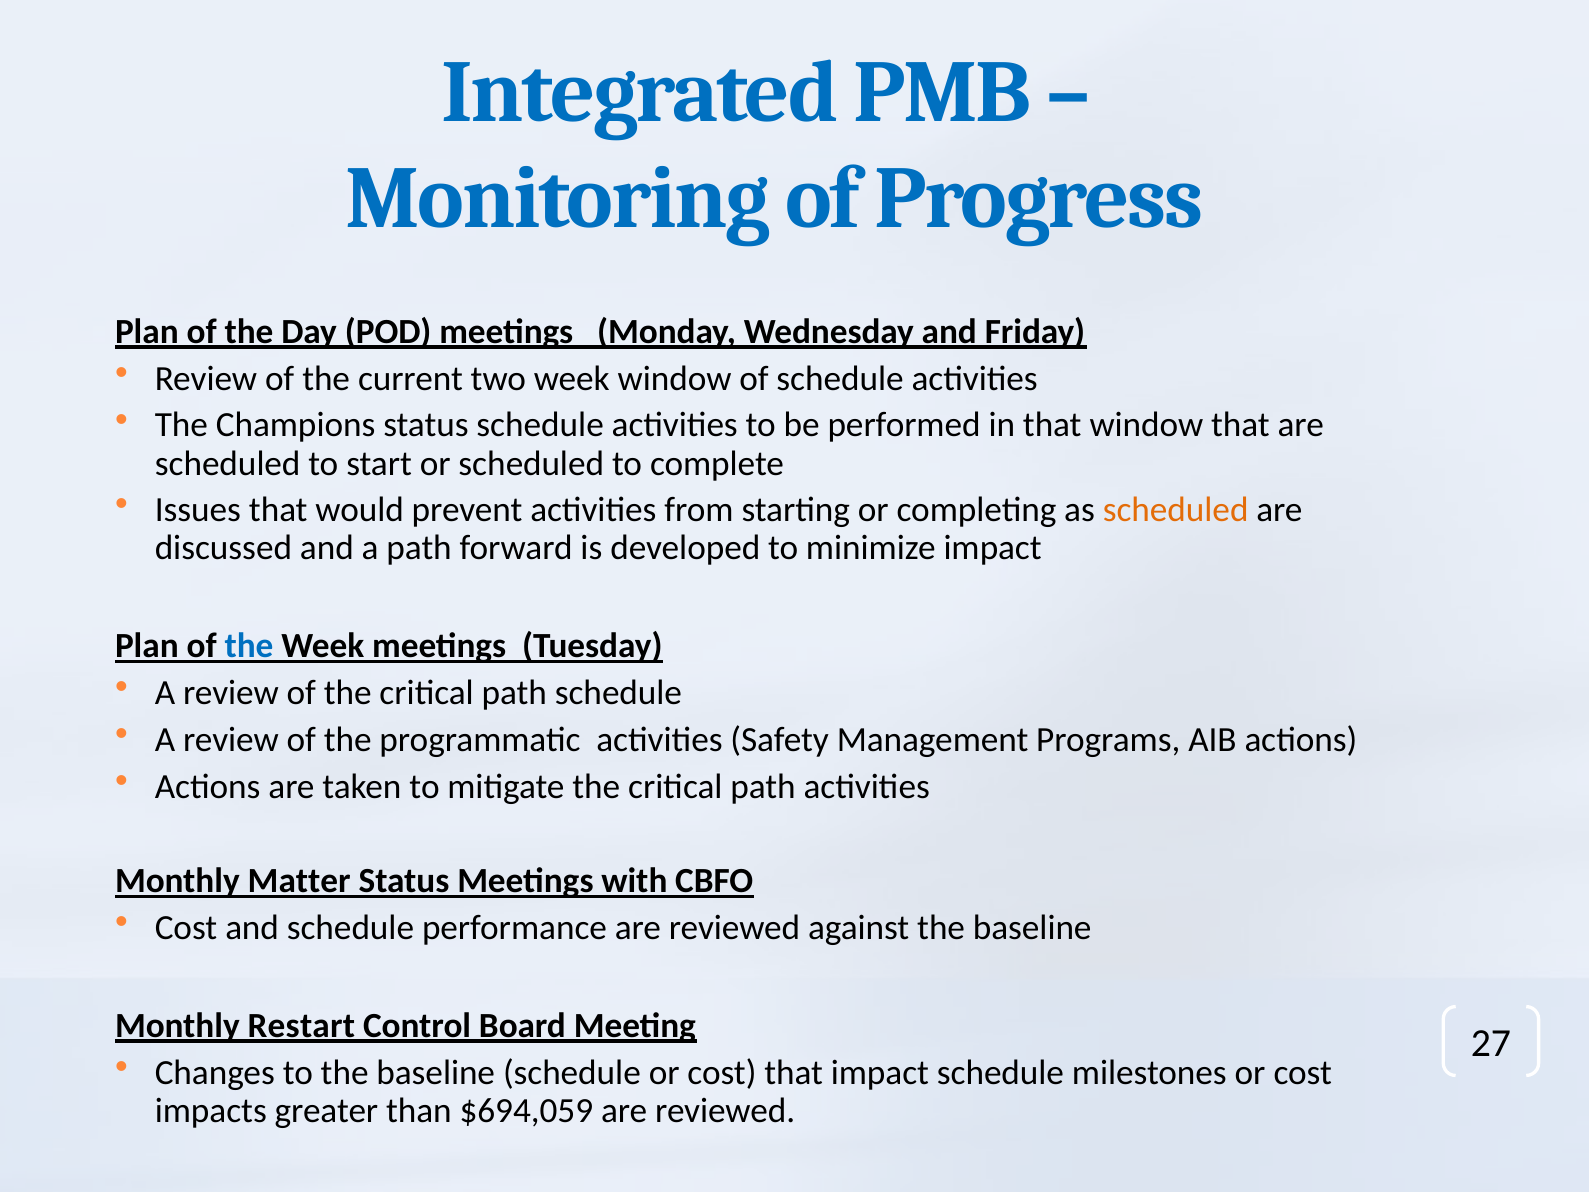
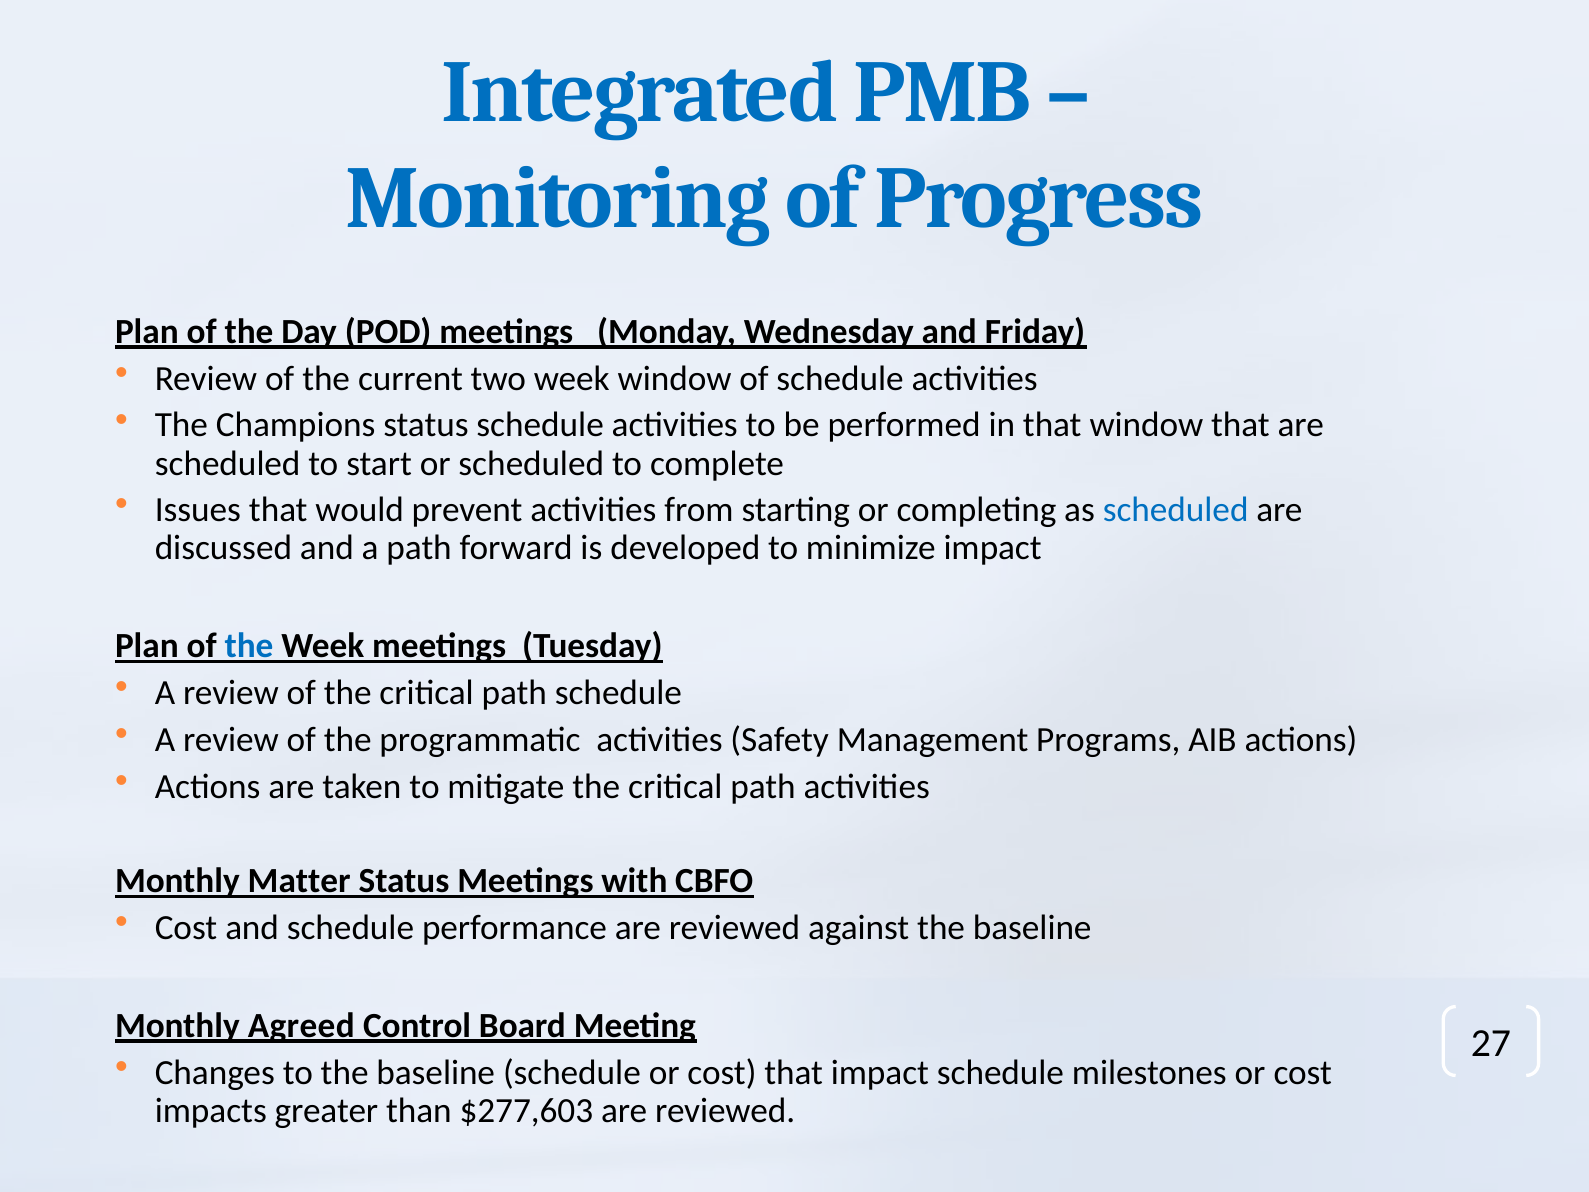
scheduled at (1176, 510) colour: orange -> blue
Restart: Restart -> Agreed
$694,059: $694,059 -> $277,603
